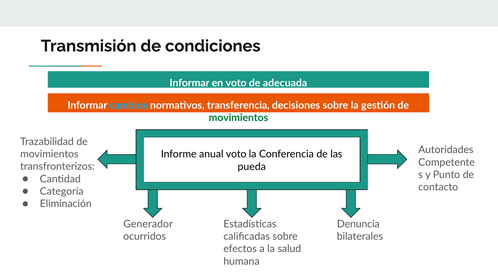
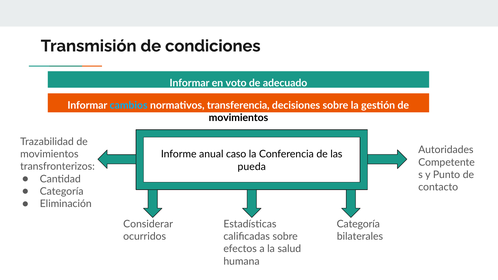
adecuada: adecuada -> adecuado
movimientos at (238, 118) colour: green -> black
anual voto: voto -> caso
Generador: Generador -> Considerar
Denuncia at (358, 224): Denuncia -> Categoría
